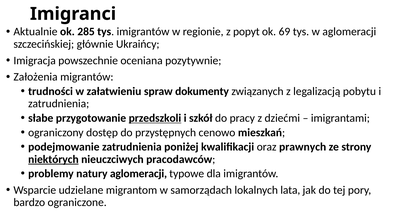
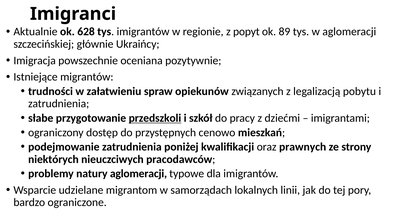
285: 285 -> 628
69: 69 -> 89
Założenia: Założenia -> Istniejące
dokumenty: dokumenty -> opiekunów
niektórych underline: present -> none
lata: lata -> linii
